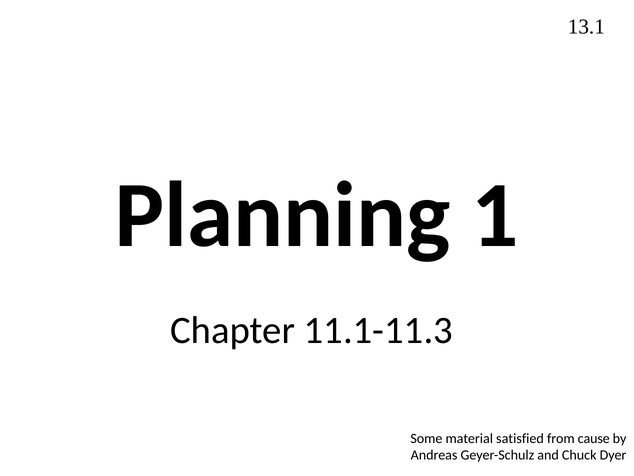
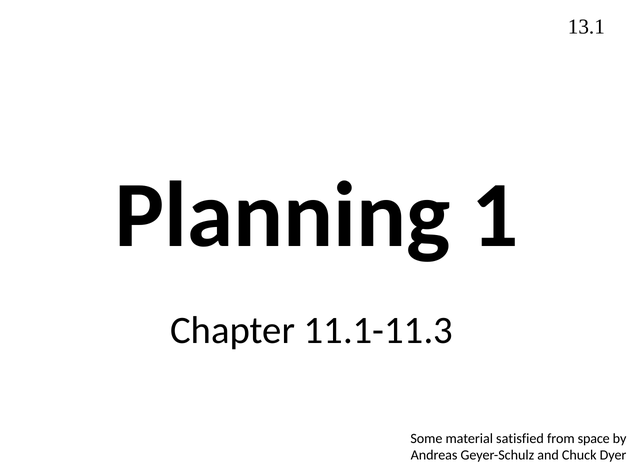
cause: cause -> space
